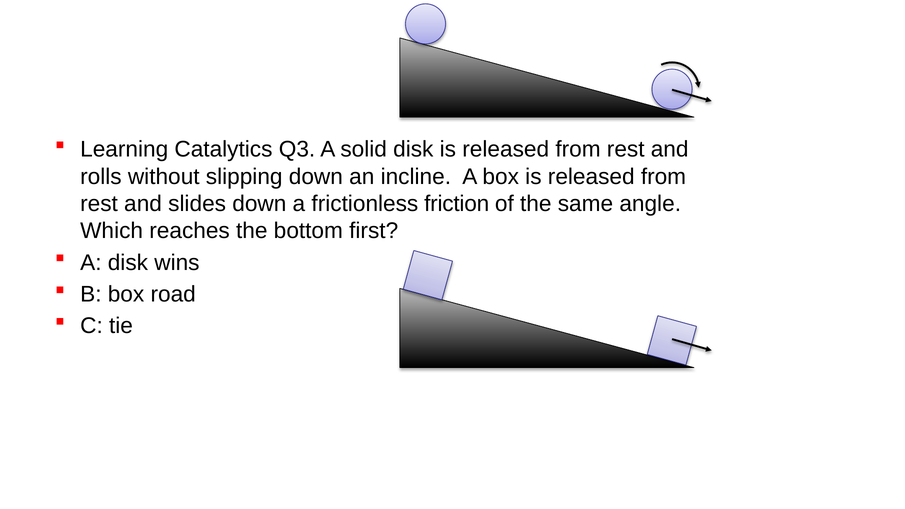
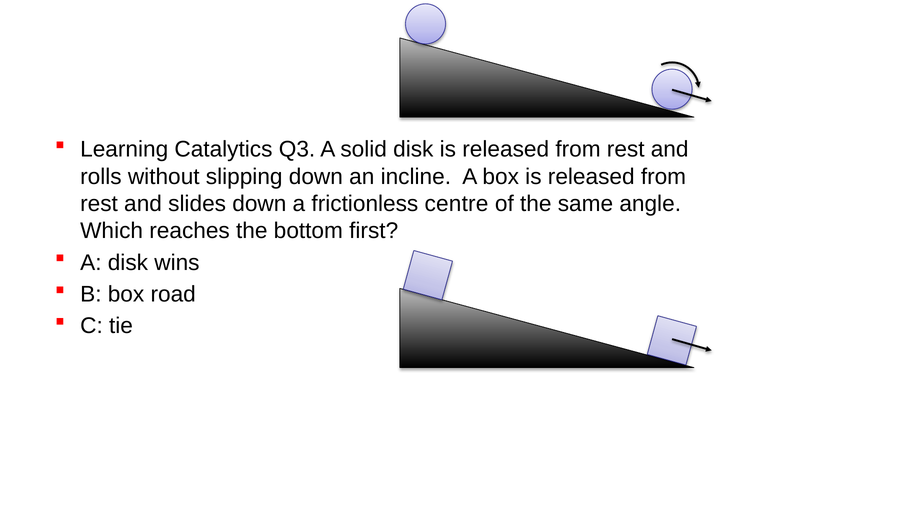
friction: friction -> centre
